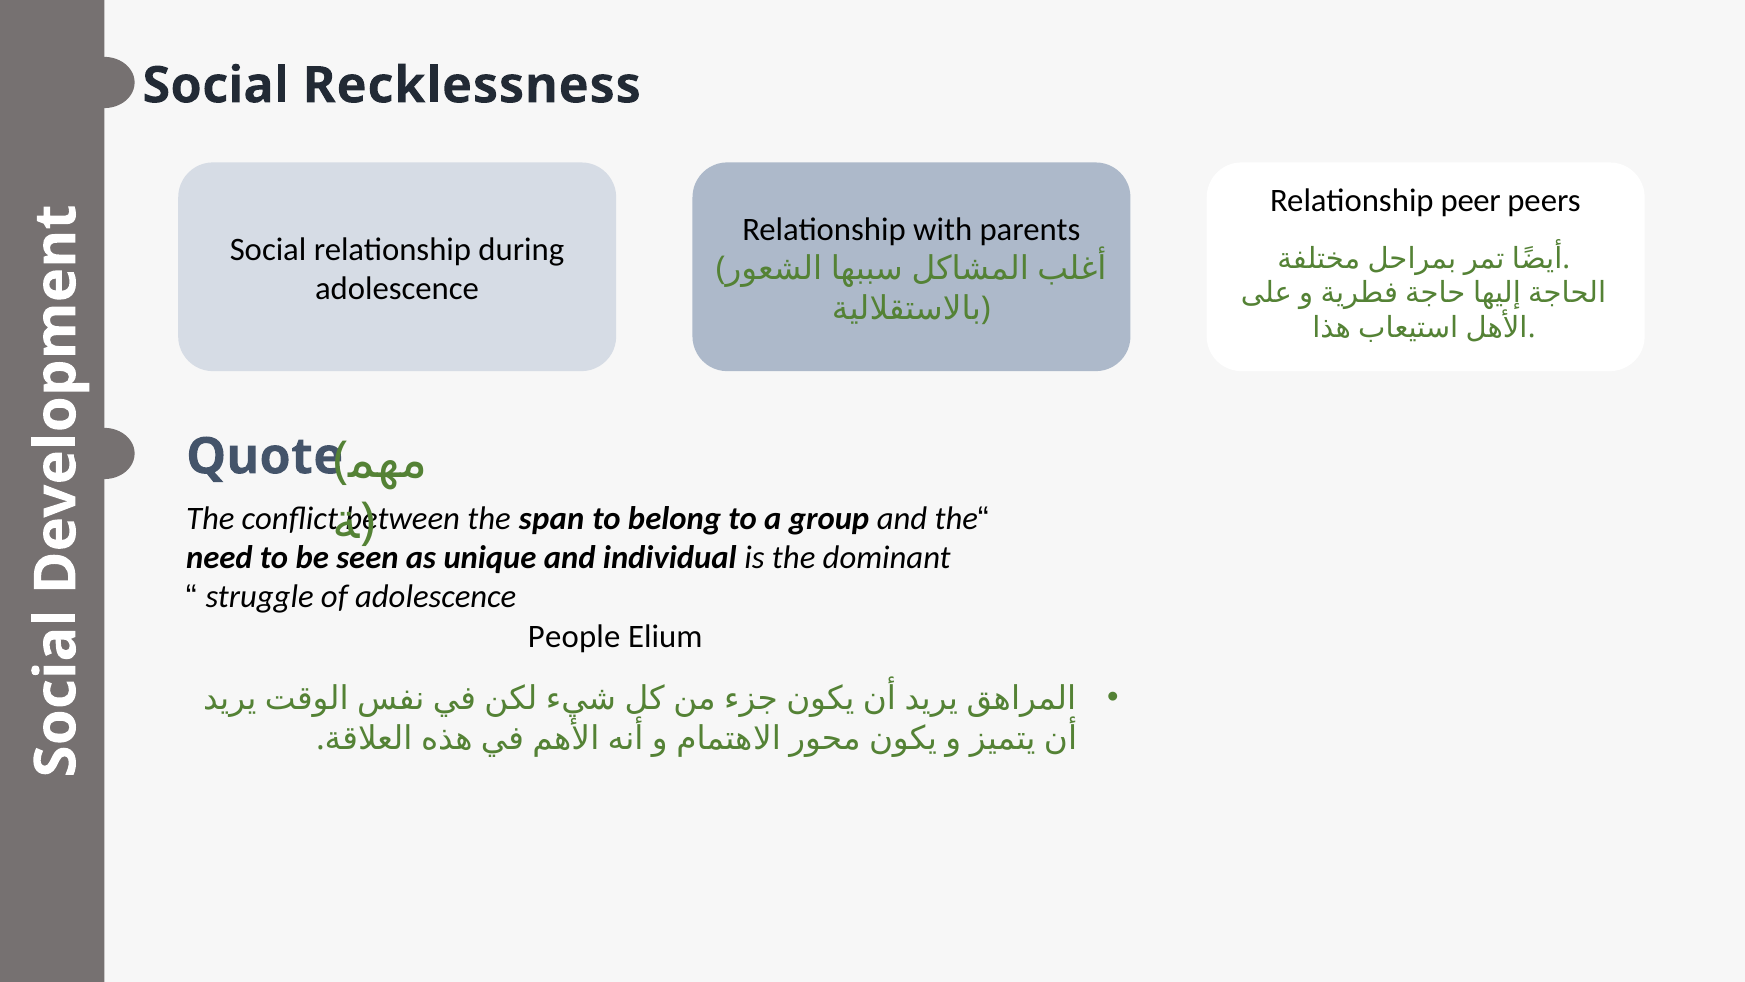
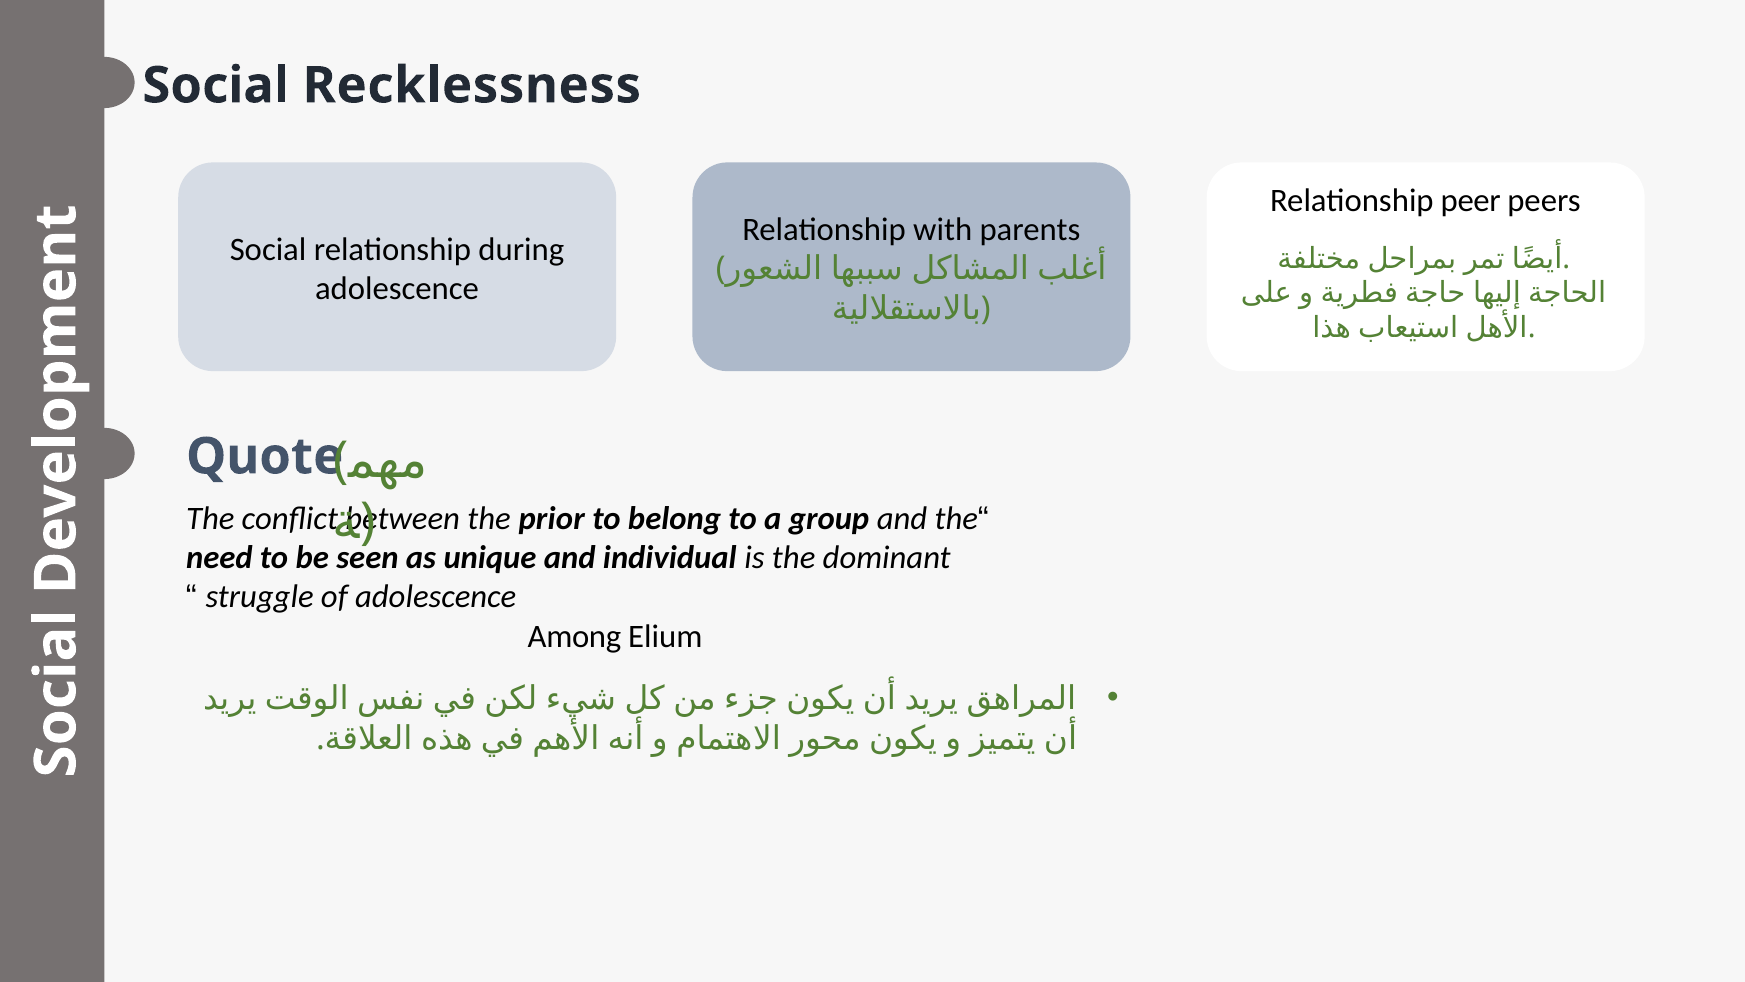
span: span -> prior
People: People -> Among
